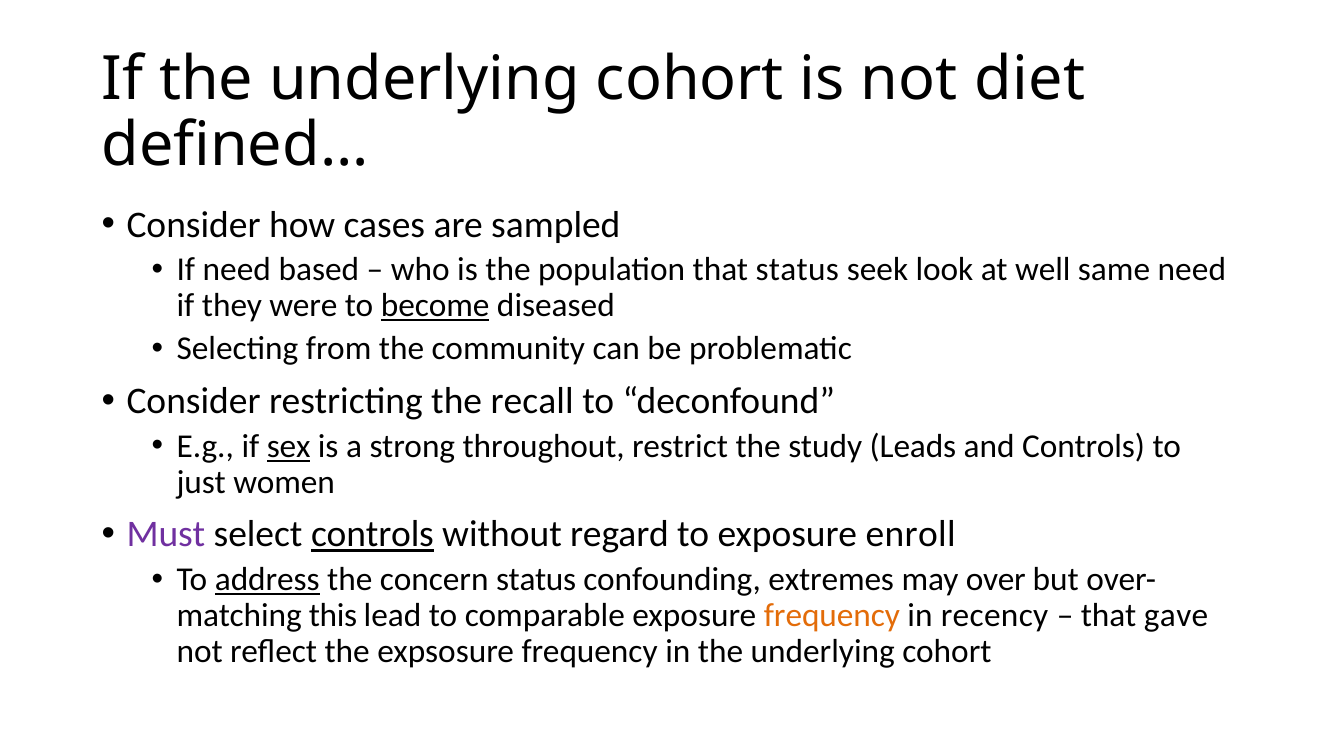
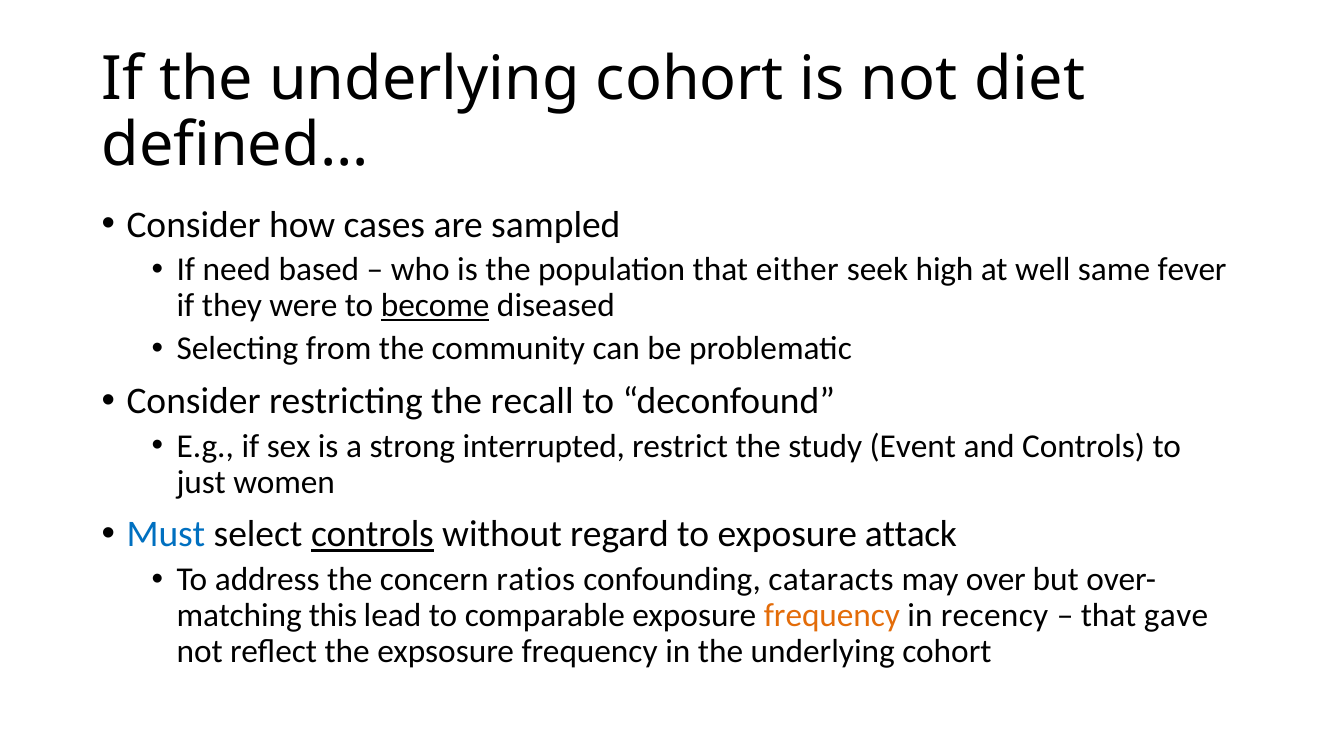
that status: status -> either
look: look -> high
same need: need -> fever
sex underline: present -> none
throughout: throughout -> interrupted
Leads: Leads -> Event
Must colour: purple -> blue
enroll: enroll -> attack
address underline: present -> none
concern status: status -> ratios
extremes: extremes -> cataracts
